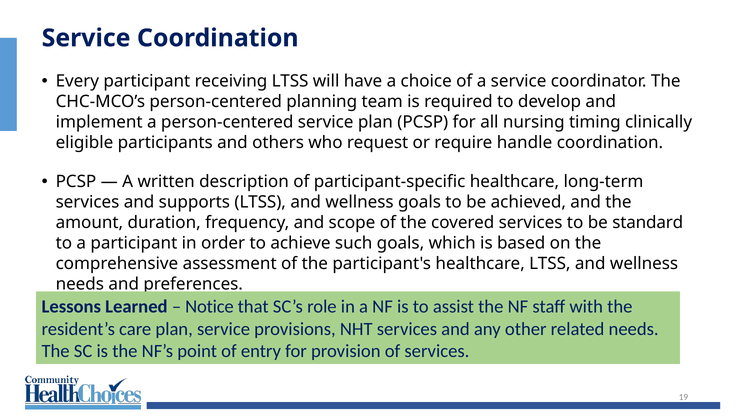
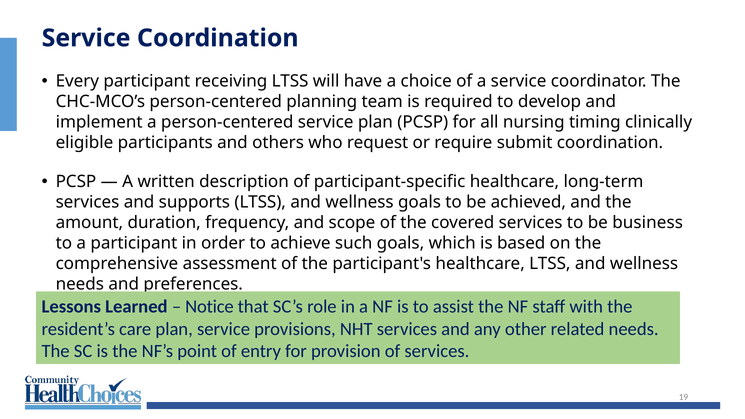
handle: handle -> submit
standard: standard -> business
